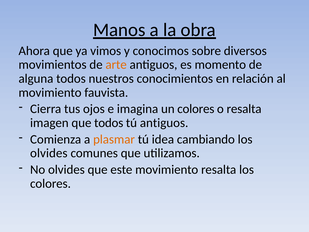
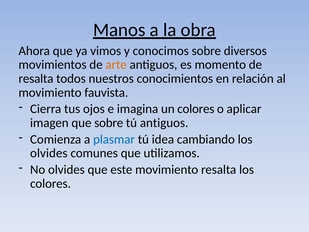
alguna at (36, 79): alguna -> resalta
o resalta: resalta -> aplicar
que todos: todos -> sobre
plasmar colour: orange -> blue
